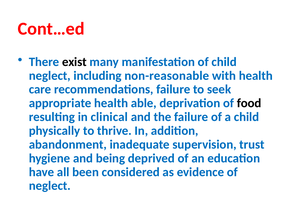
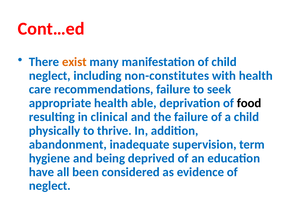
exist colour: black -> orange
non-reasonable: non-reasonable -> non-constitutes
trust: trust -> term
